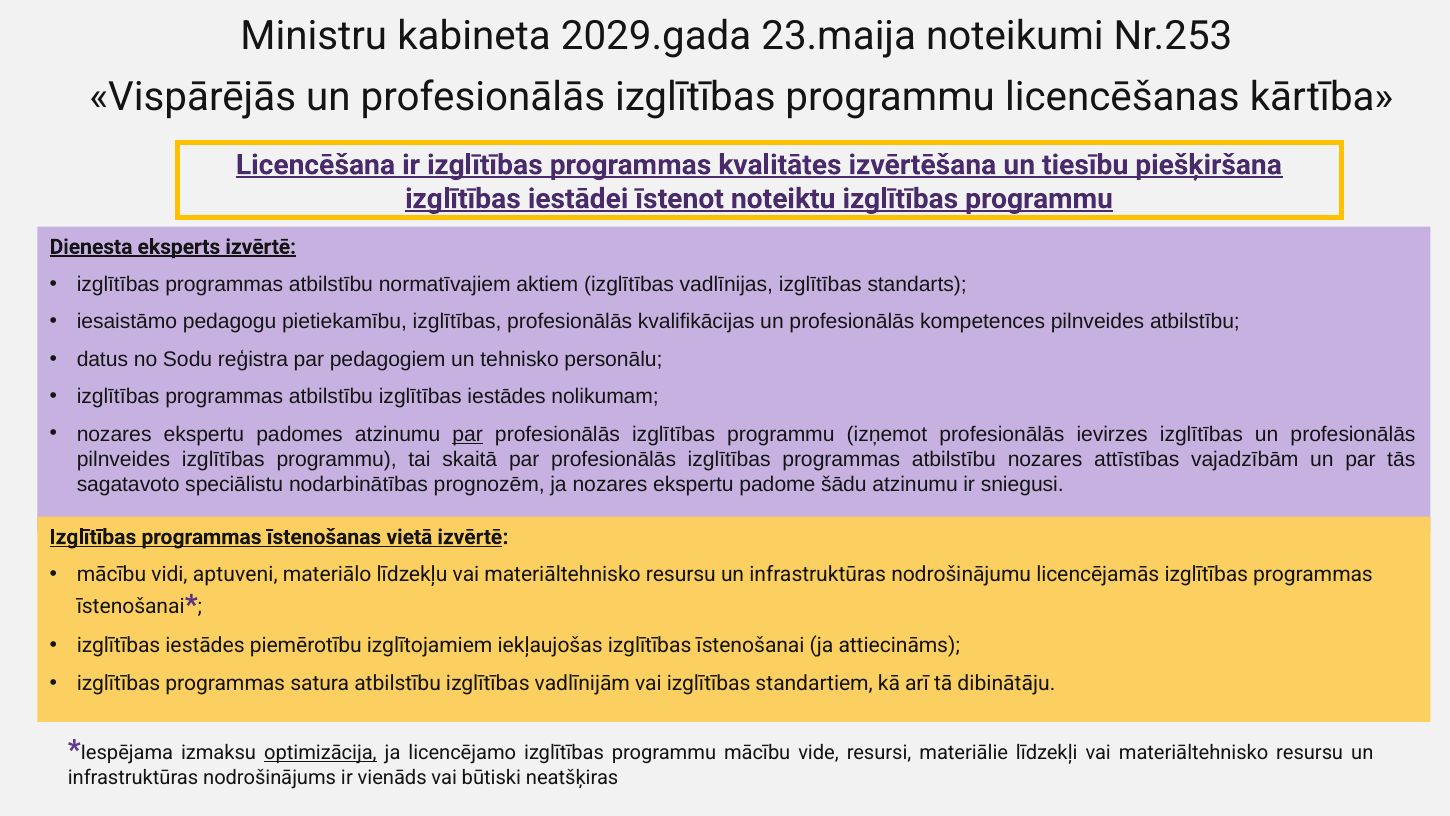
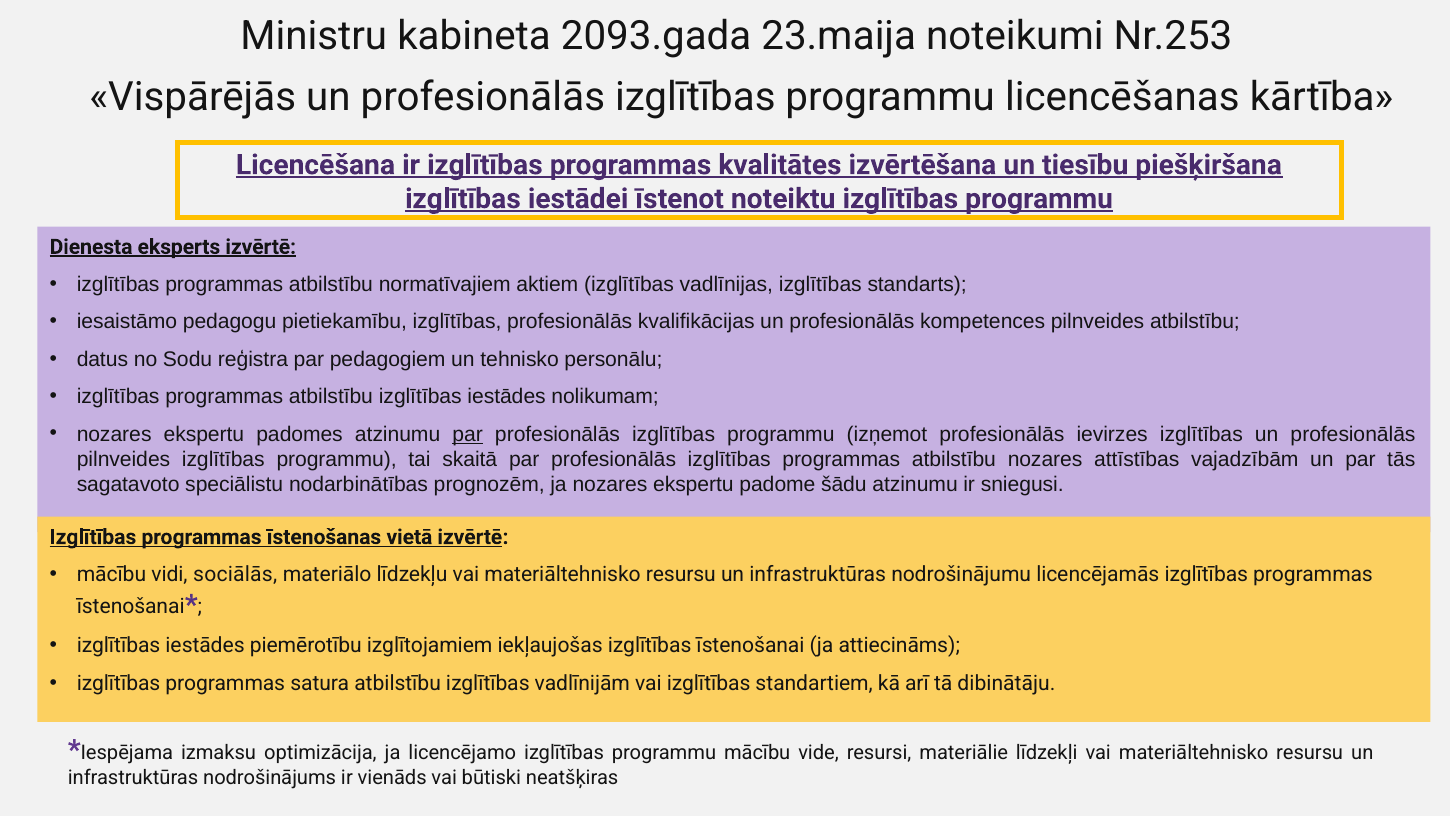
2029.gada: 2029.gada -> 2093.gada
aptuveni: aptuveni -> sociālās
optimizācija underline: present -> none
